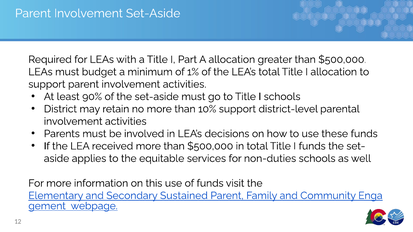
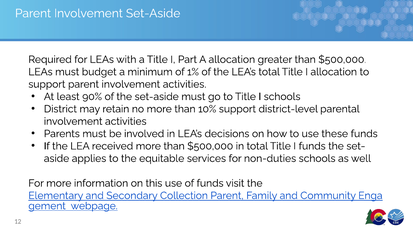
Sustained: Sustained -> Collection
